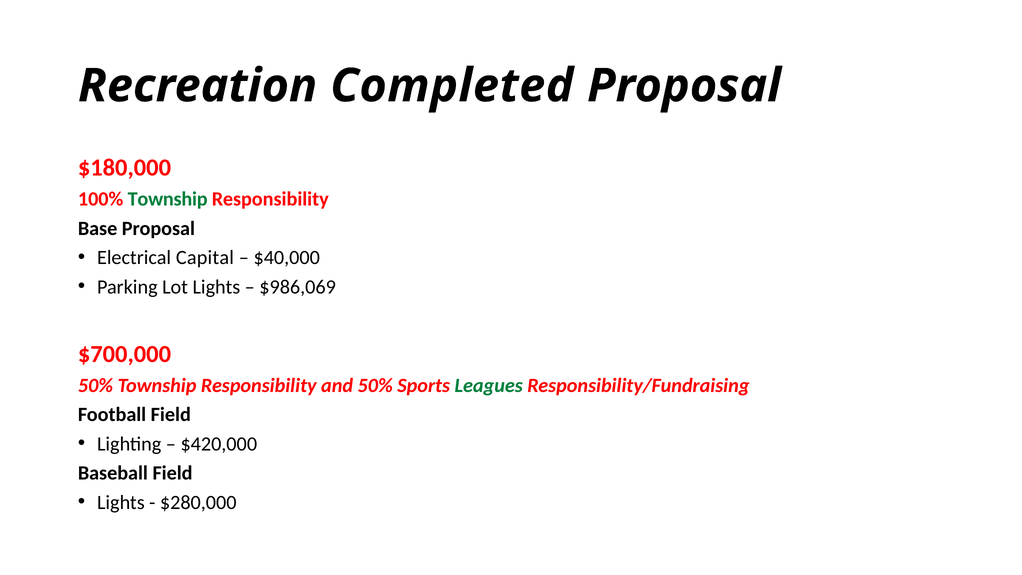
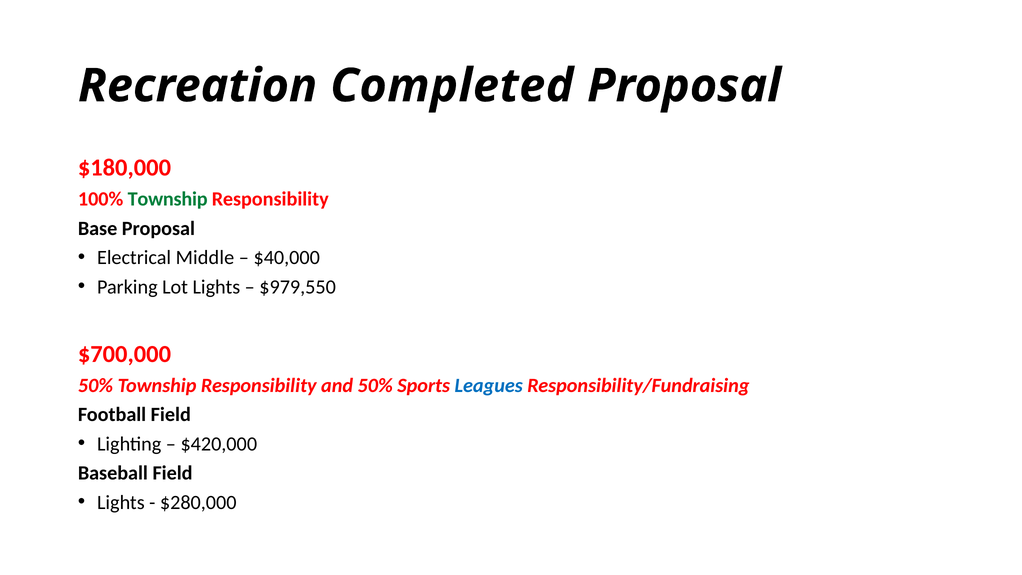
Capital: Capital -> Middle
$986,069: $986,069 -> $979,550
Leagues colour: green -> blue
